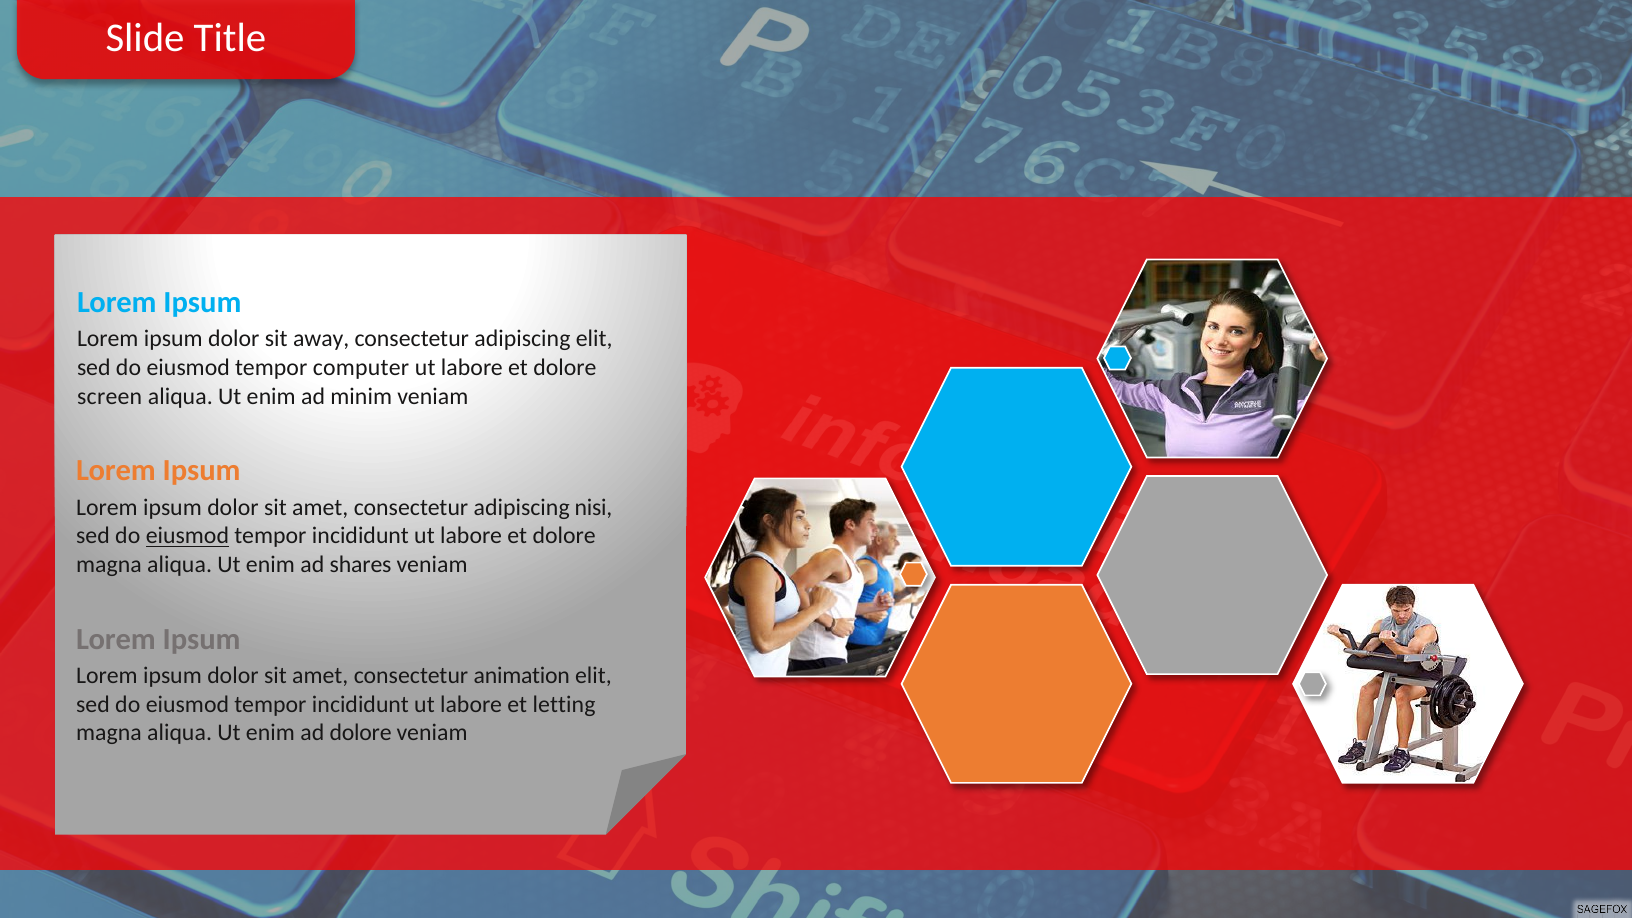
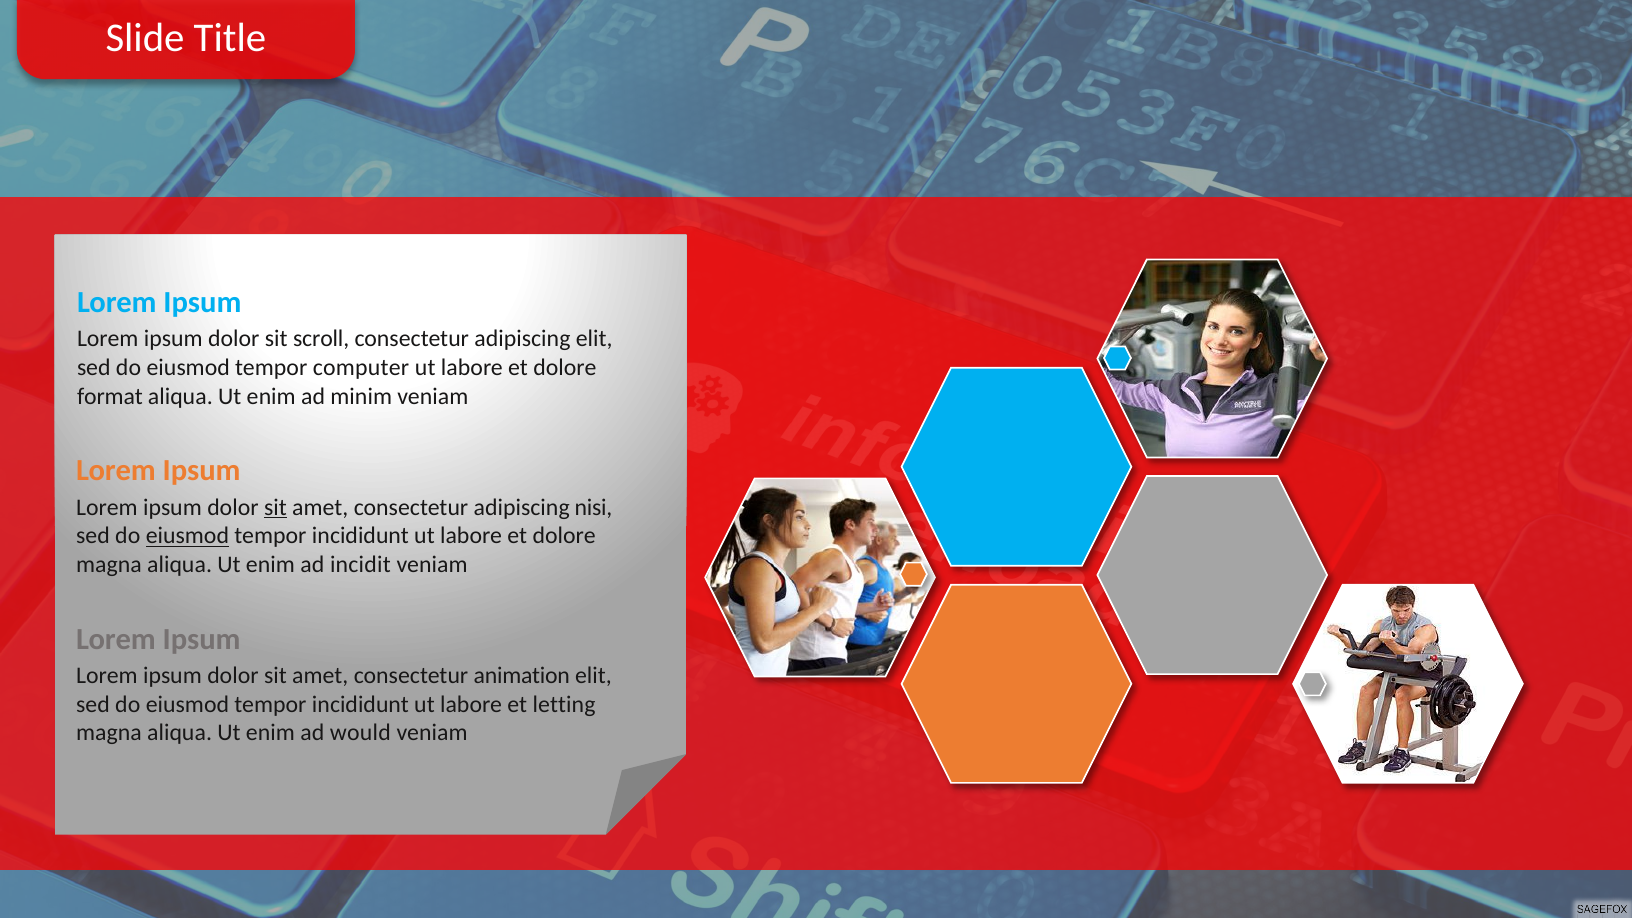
away: away -> scroll
screen: screen -> format
sit at (275, 507) underline: none -> present
shares: shares -> incidit
ad dolore: dolore -> would
